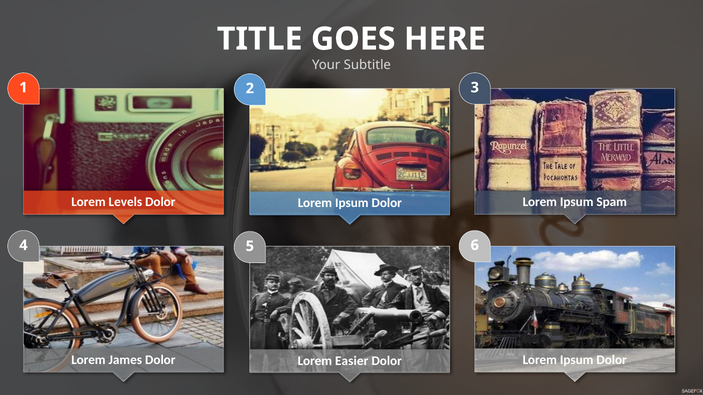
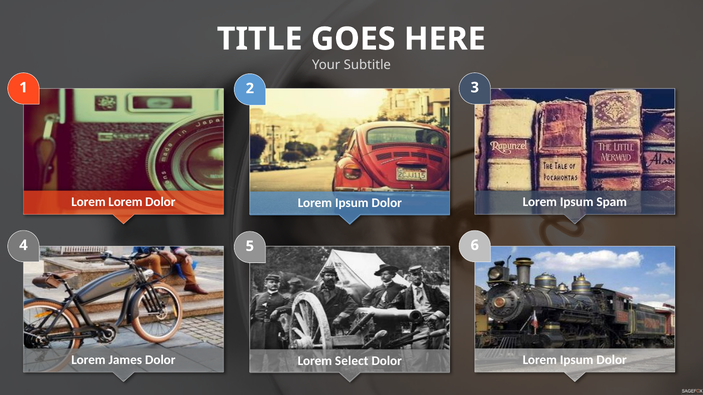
Lorem Levels: Levels -> Lorem
Easier: Easier -> Select
